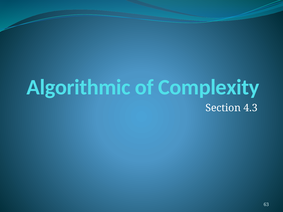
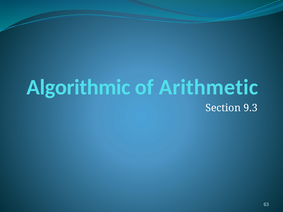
Complexity: Complexity -> Arithmetic
4.3: 4.3 -> 9.3
